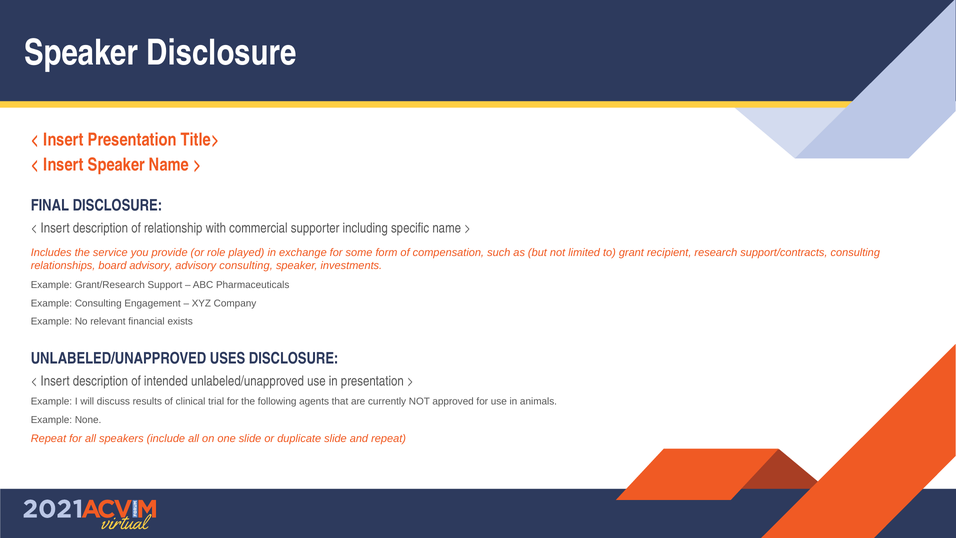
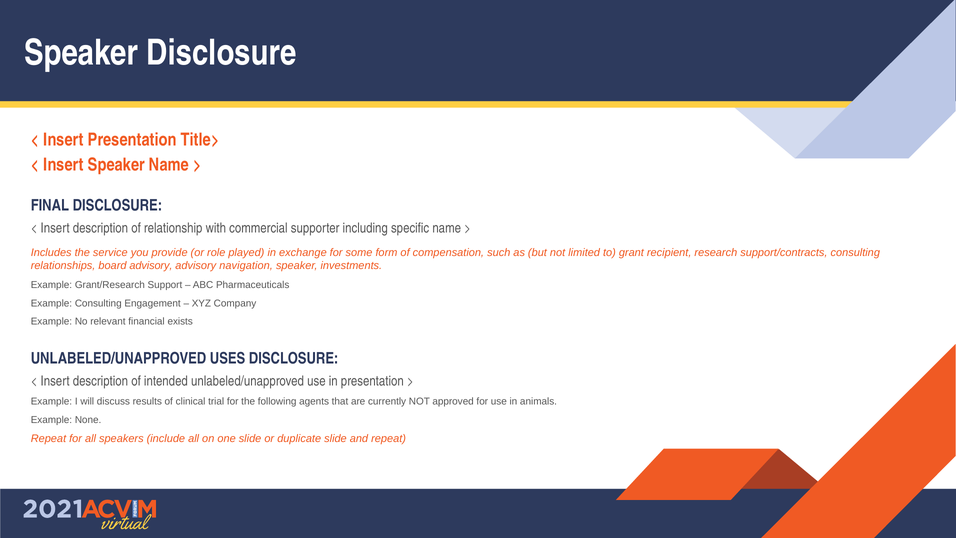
advisory consulting: consulting -> navigation
